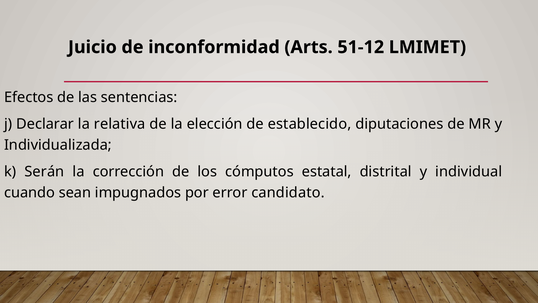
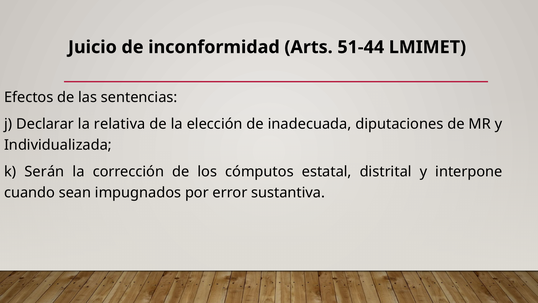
51-12: 51-12 -> 51-44
establecido: establecido -> inadecuada
individual: individual -> interpone
candidato: candidato -> sustantiva
